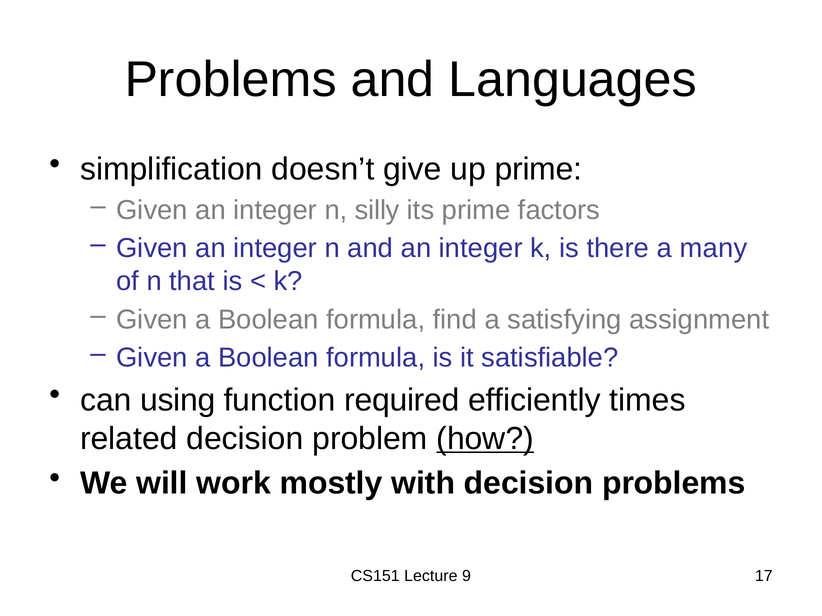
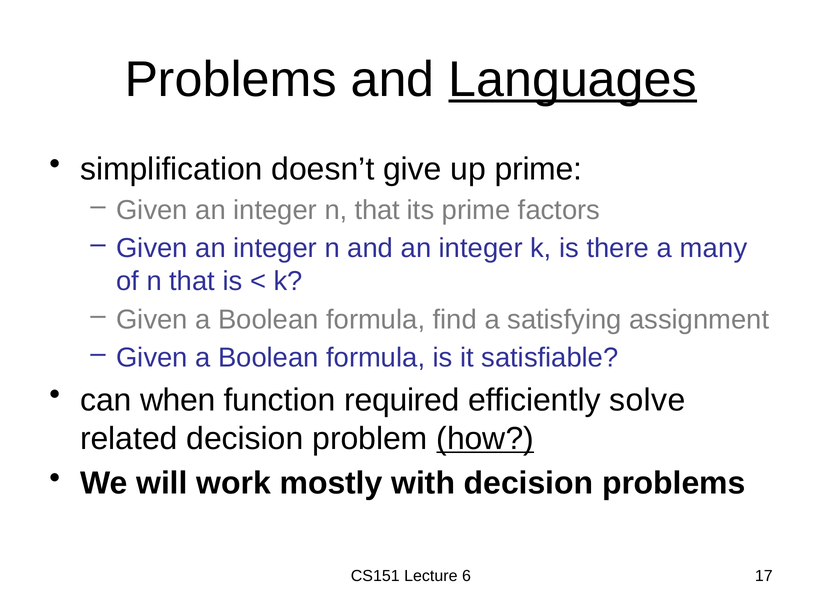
Languages underline: none -> present
integer n silly: silly -> that
using: using -> when
times: times -> solve
9: 9 -> 6
